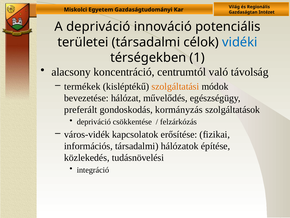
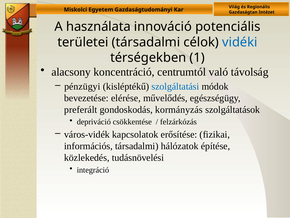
A depriváció: depriváció -> használata
termékek: termékek -> pénzügyi
szolgáltatási colour: orange -> blue
hálózat: hálózat -> elérése
